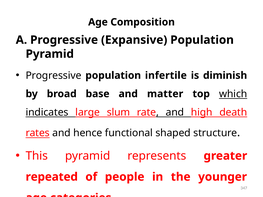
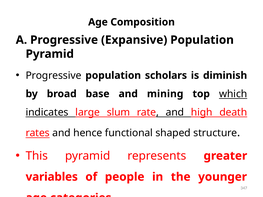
infertile: infertile -> scholars
matter: matter -> mining
repeated: repeated -> variables
